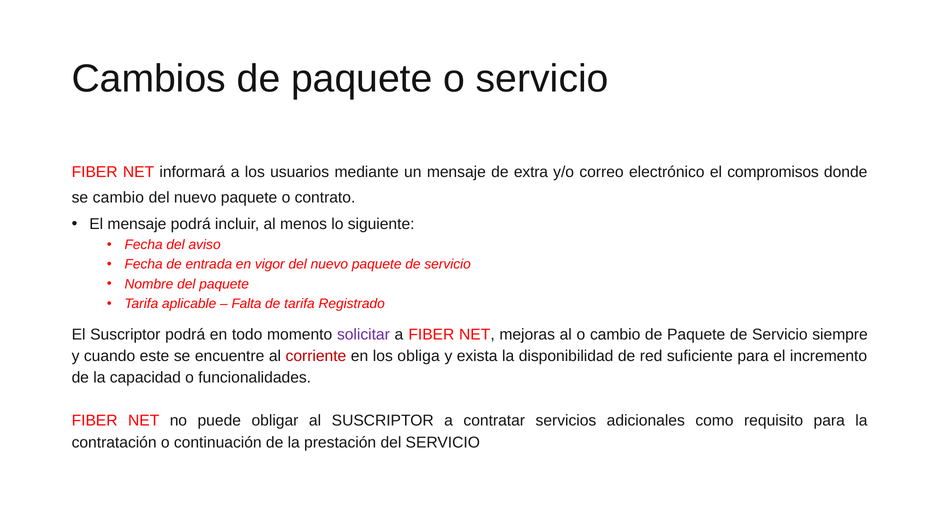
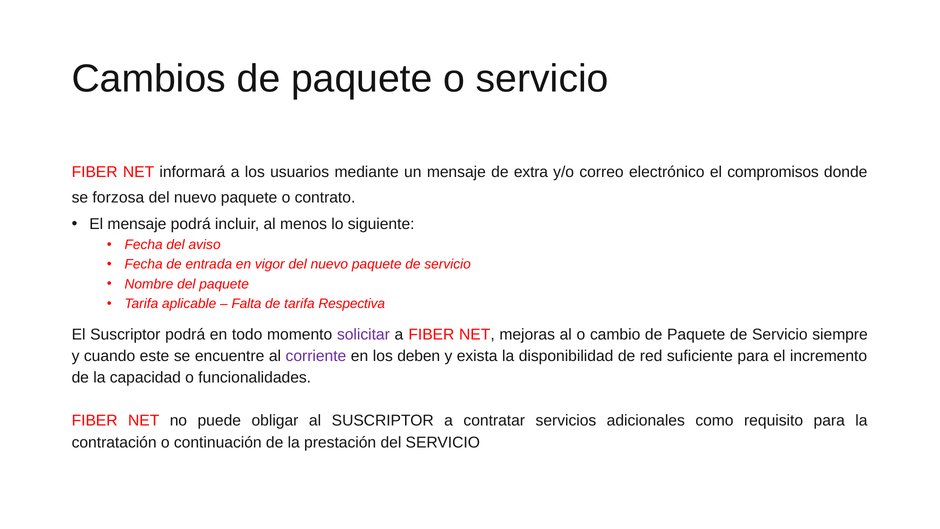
se cambio: cambio -> forzosa
Registrado: Registrado -> Respectiva
corriente colour: red -> purple
obliga: obliga -> deben
